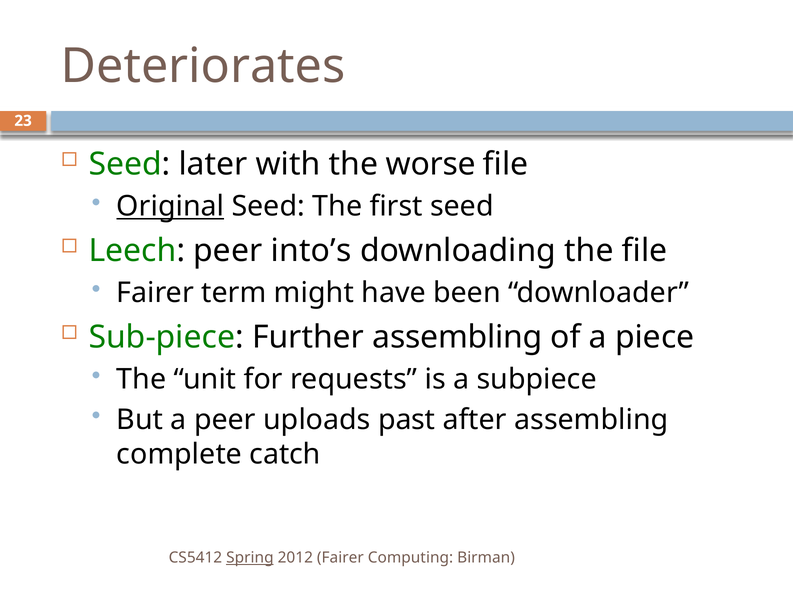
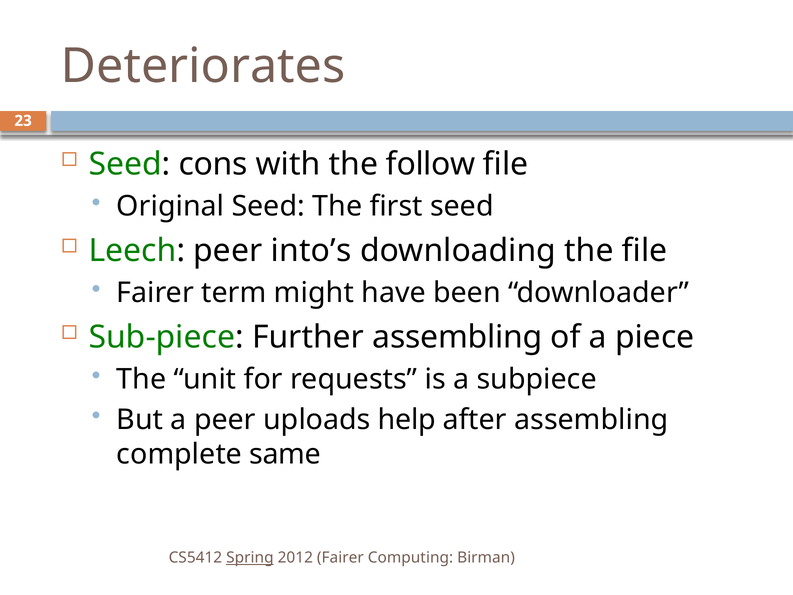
later: later -> cons
worse: worse -> follow
Original underline: present -> none
past: past -> help
catch: catch -> same
